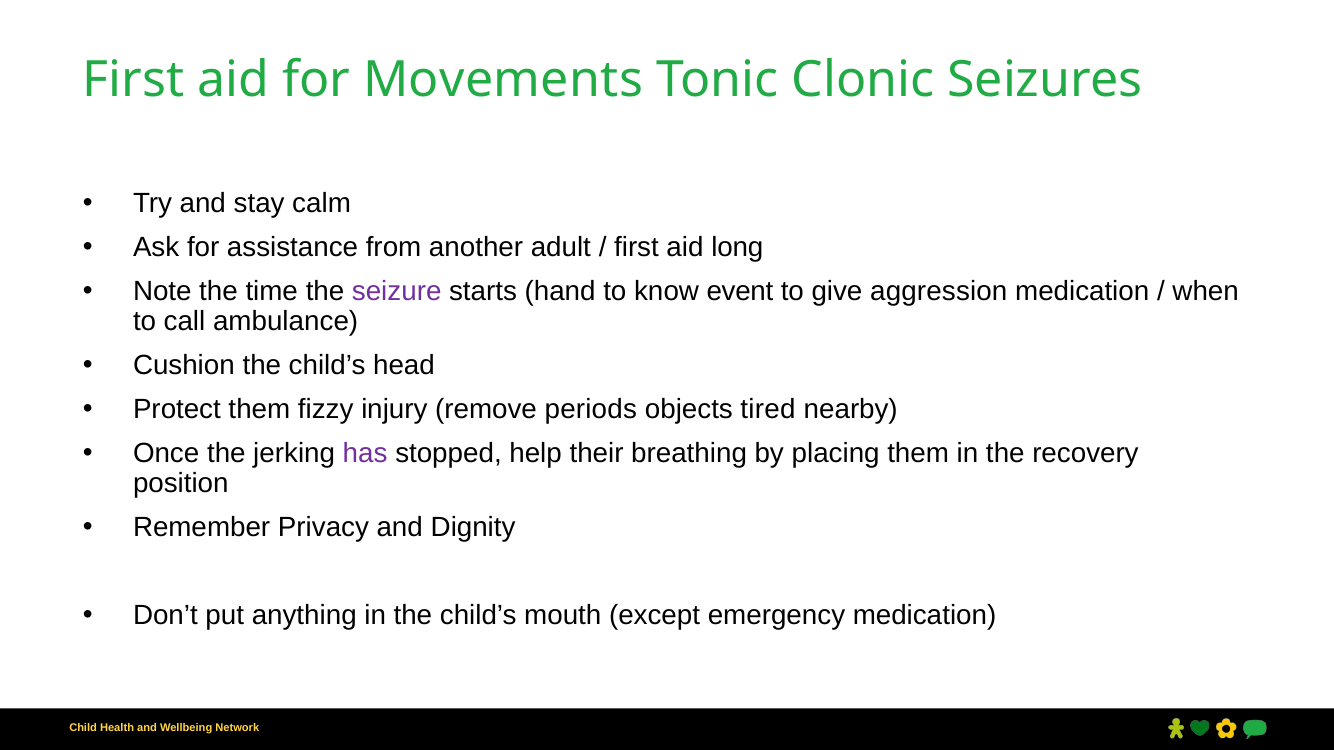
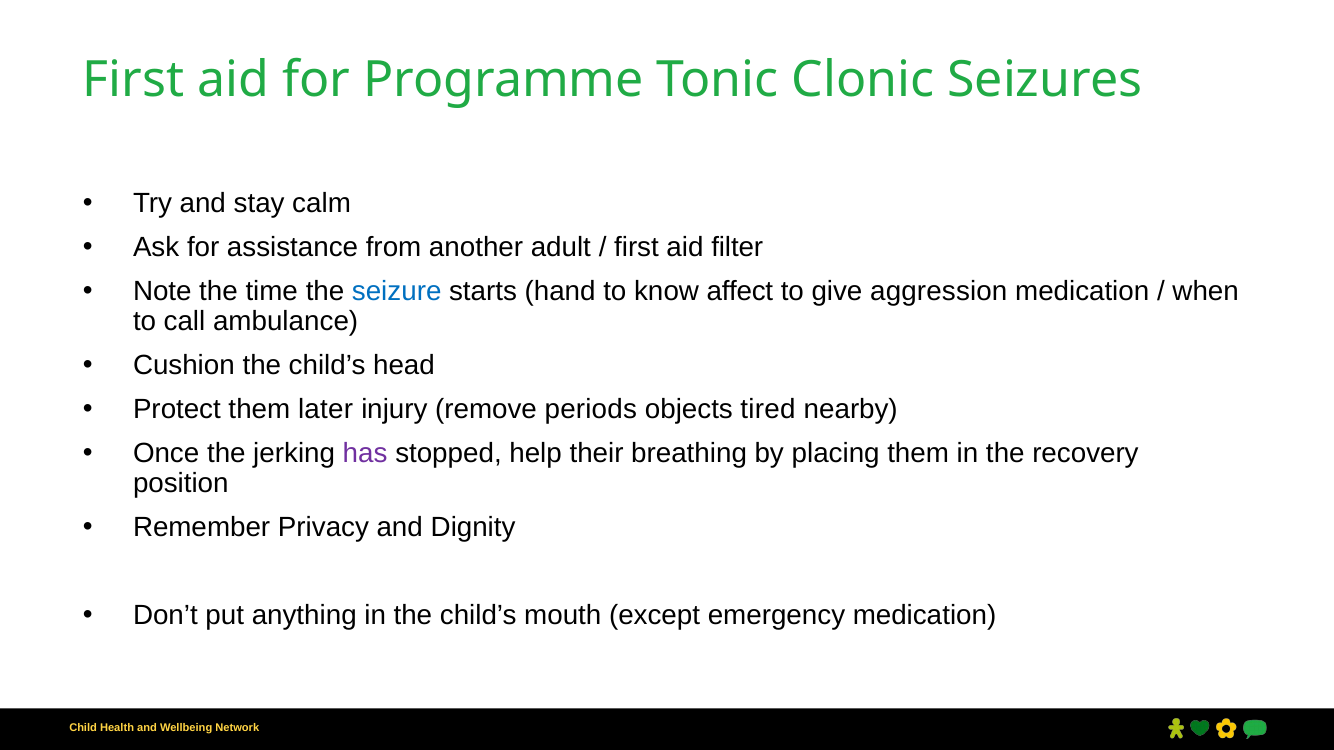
Movements: Movements -> Programme
long: long -> filter
seizure colour: purple -> blue
event: event -> affect
fizzy: fizzy -> later
